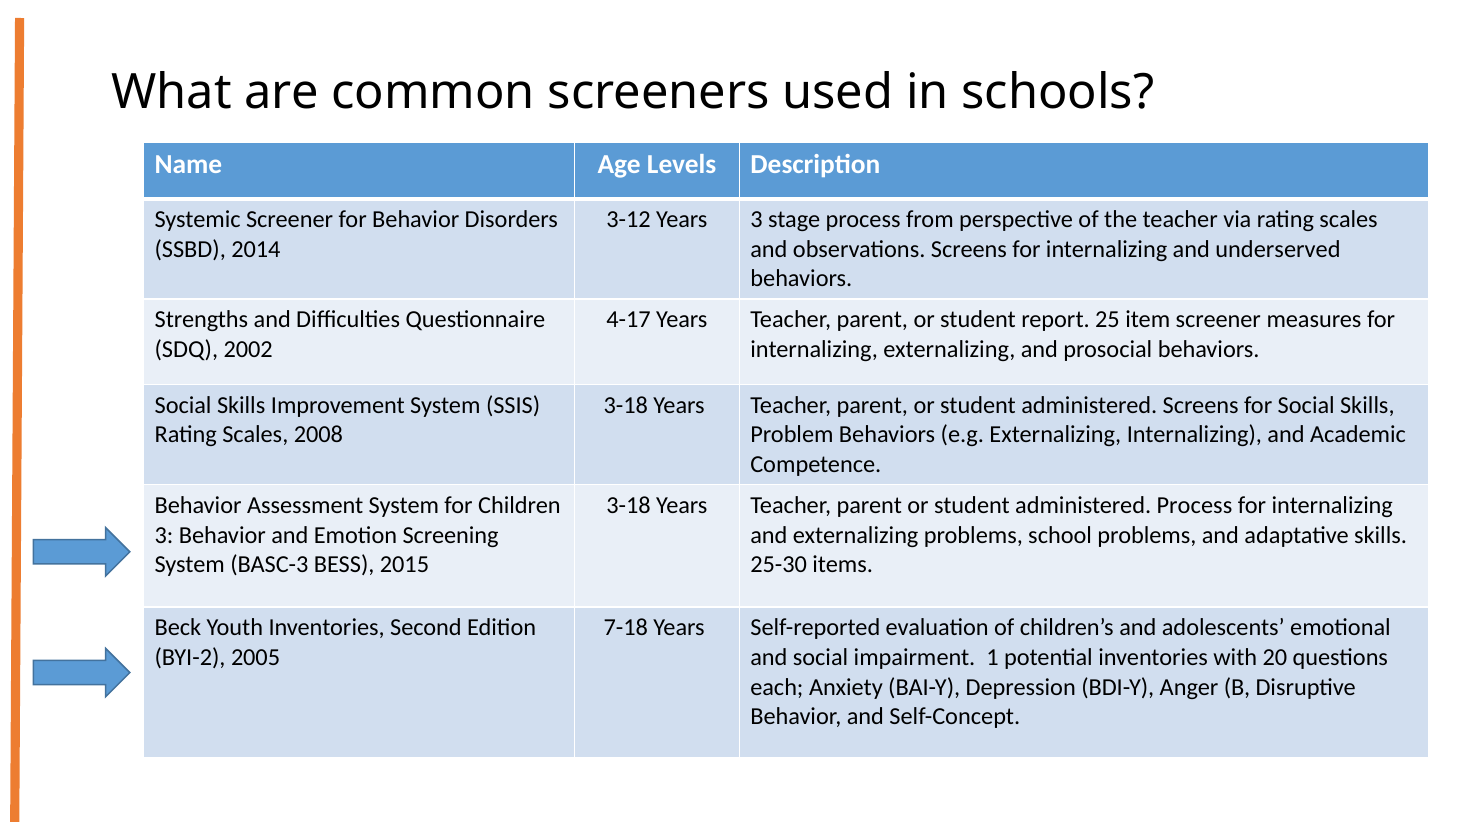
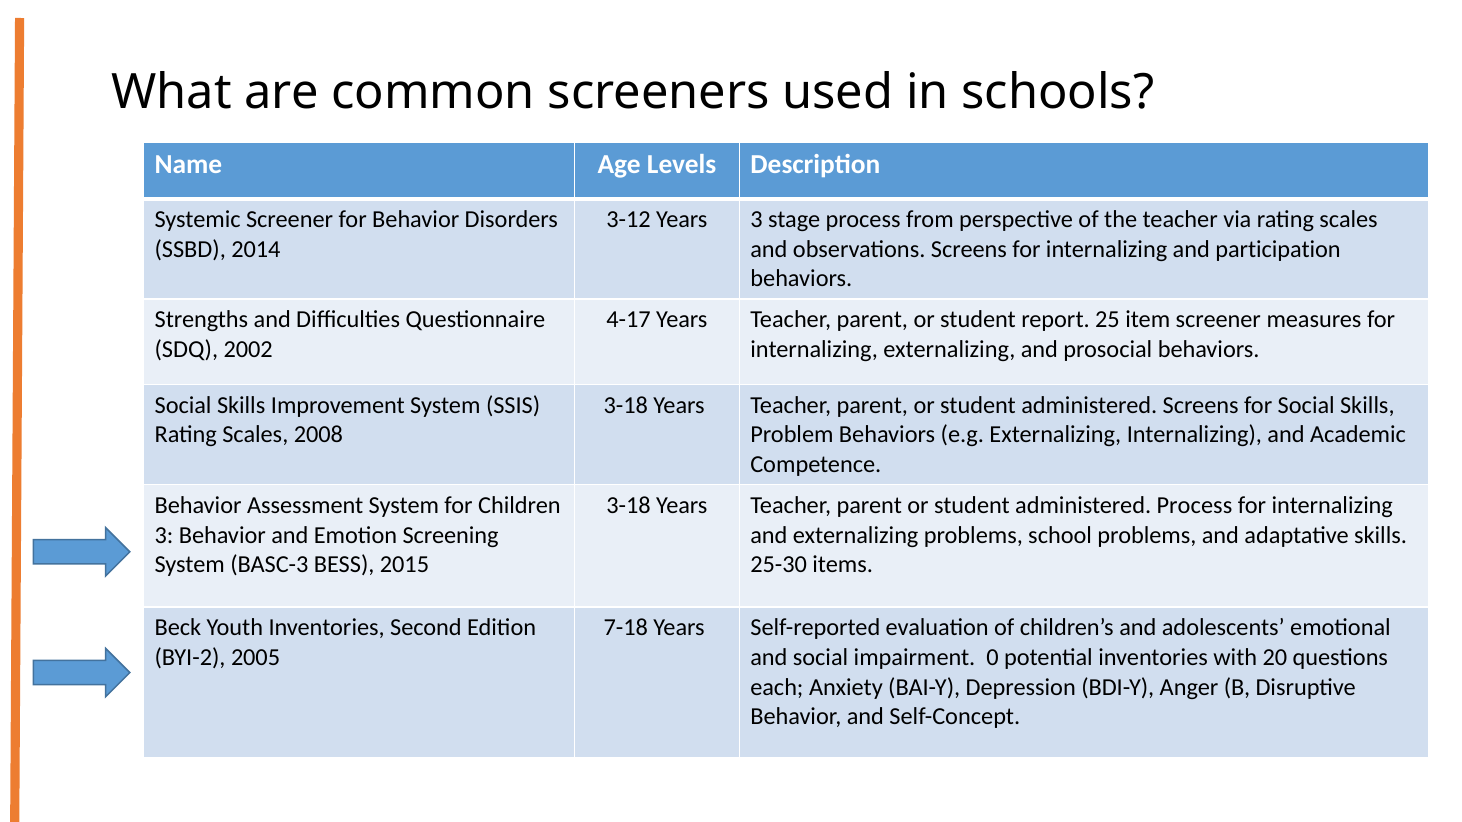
underserved: underserved -> participation
1: 1 -> 0
